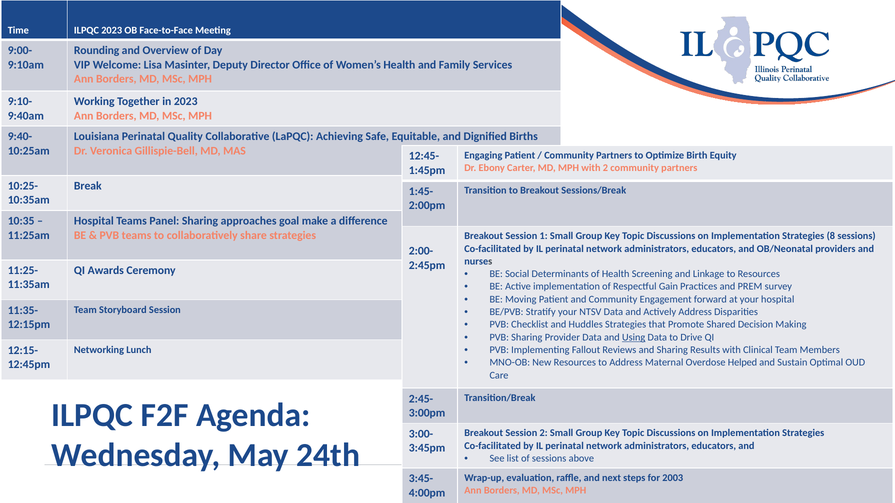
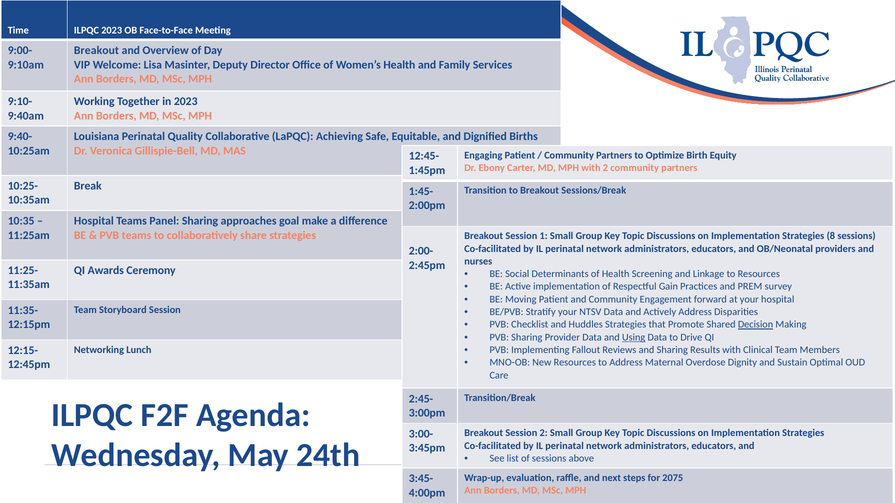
Rounding at (97, 51): Rounding -> Breakout
Decision underline: none -> present
Helped: Helped -> Dignity
2003: 2003 -> 2075
